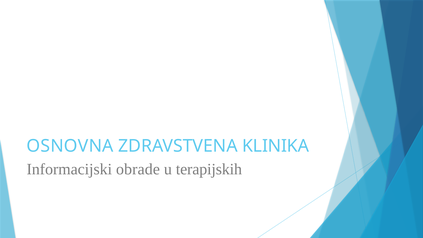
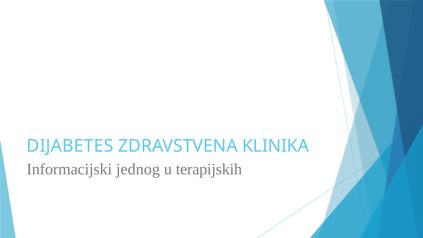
OSNOVNA: OSNOVNA -> DIJABETES
obrade: obrade -> jednog
